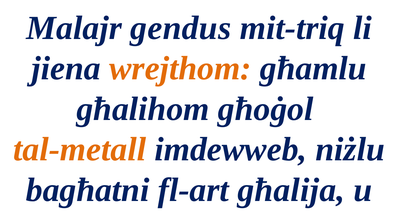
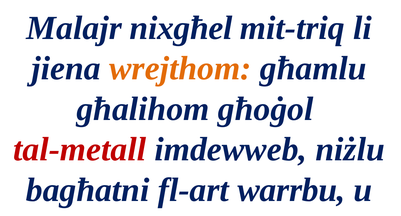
gendus: gendus -> nixgħel
tal-metall colour: orange -> red
għalija: għalija -> warrbu
